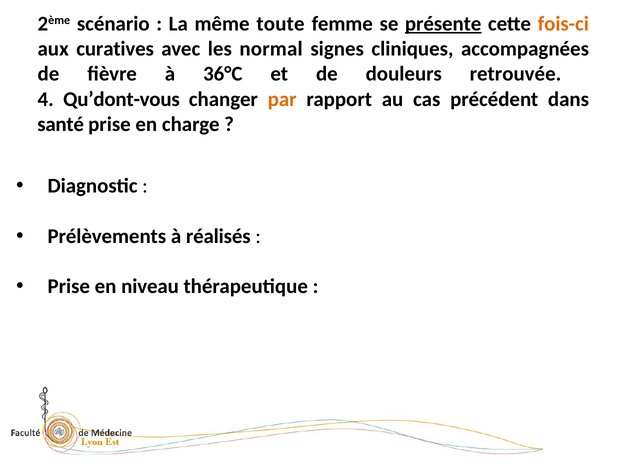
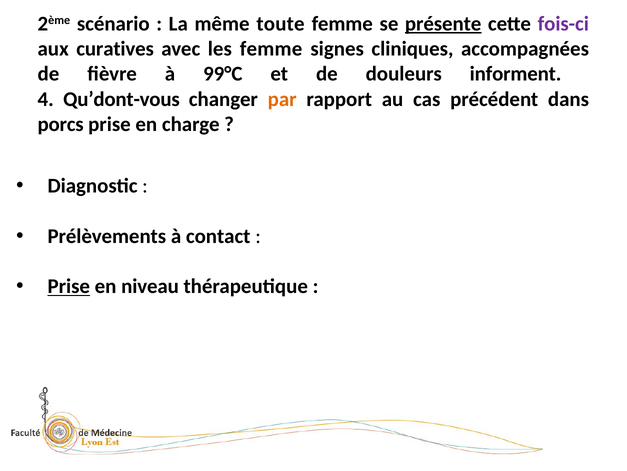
fois-ci colour: orange -> purple
les normal: normal -> femme
36°C: 36°C -> 99°C
retrouvée: retrouvée -> informent
santé: santé -> porcs
réalisés: réalisés -> contact
Prise at (69, 286) underline: none -> present
